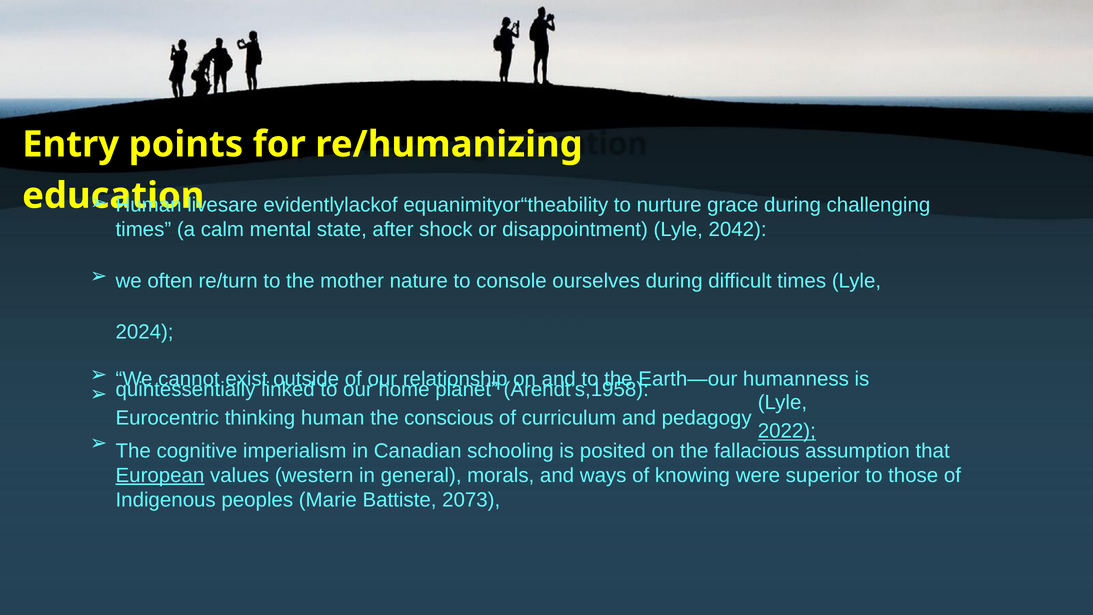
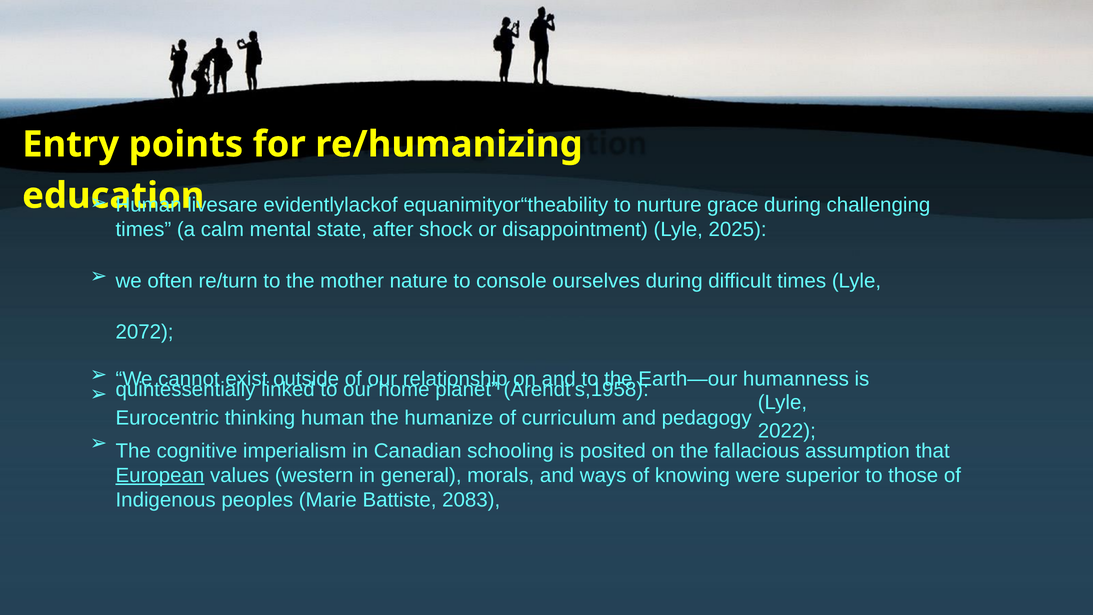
2042: 2042 -> 2025
2024: 2024 -> 2072
conscious: conscious -> humanize
2022 underline: present -> none
2073: 2073 -> 2083
